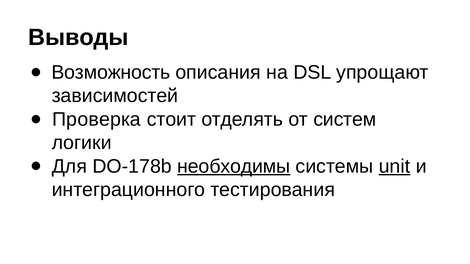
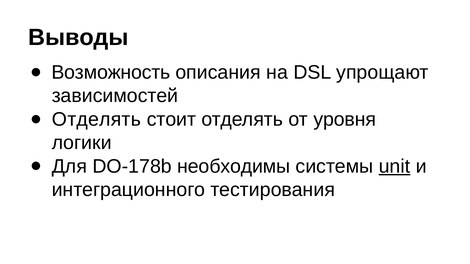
Проверка at (96, 119): Проверка -> Отделять
систем: систем -> уровня
необходимы underline: present -> none
